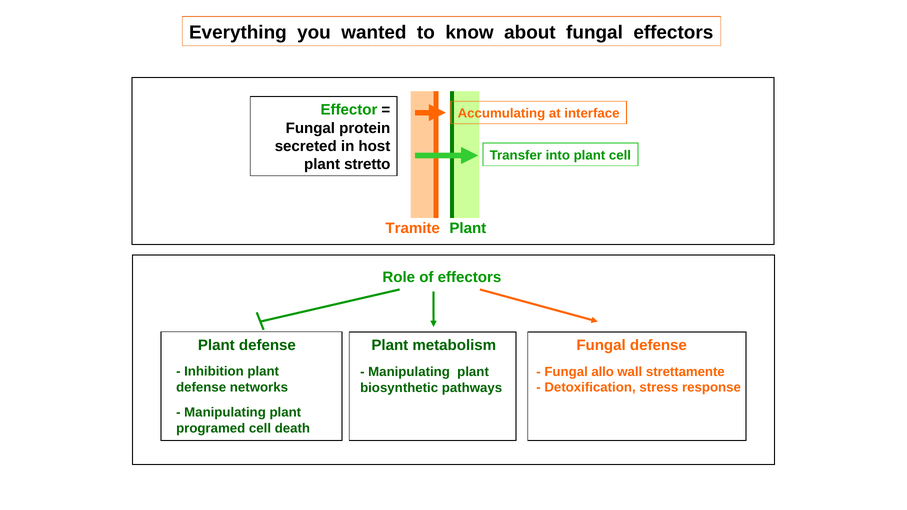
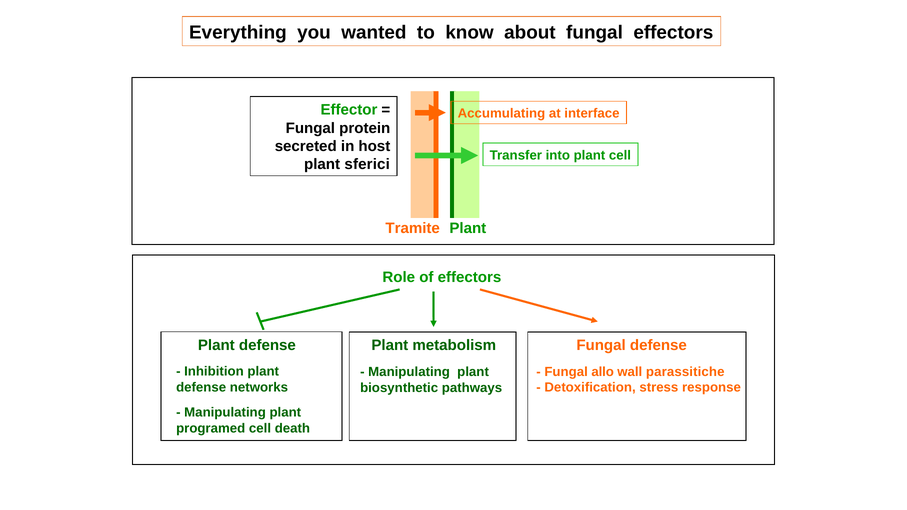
stretto: stretto -> sferici
strettamente: strettamente -> parassitiche
